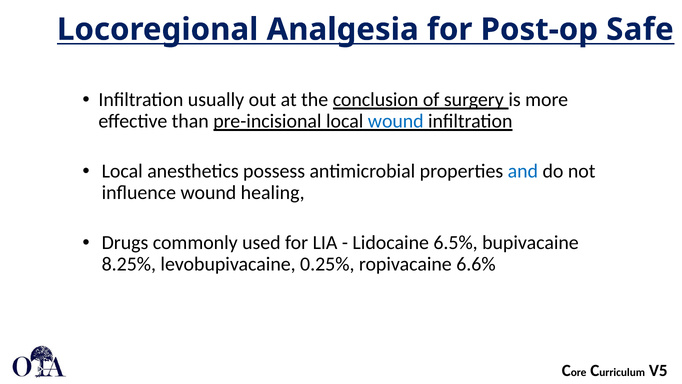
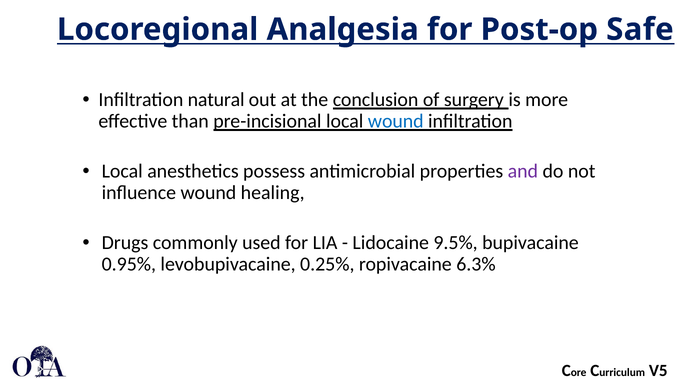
usually: usually -> natural
and colour: blue -> purple
6.5%: 6.5% -> 9.5%
8.25%: 8.25% -> 0.95%
6.6%: 6.6% -> 6.3%
